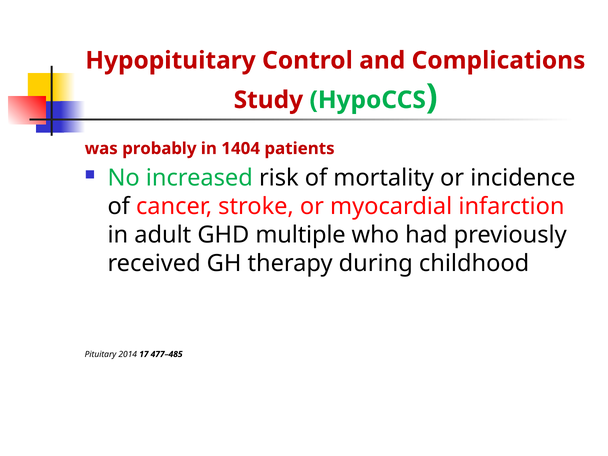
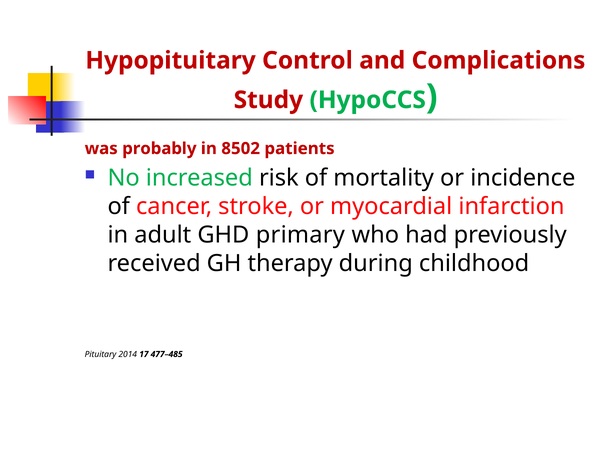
1404: 1404 -> 8502
multiple: multiple -> primary
